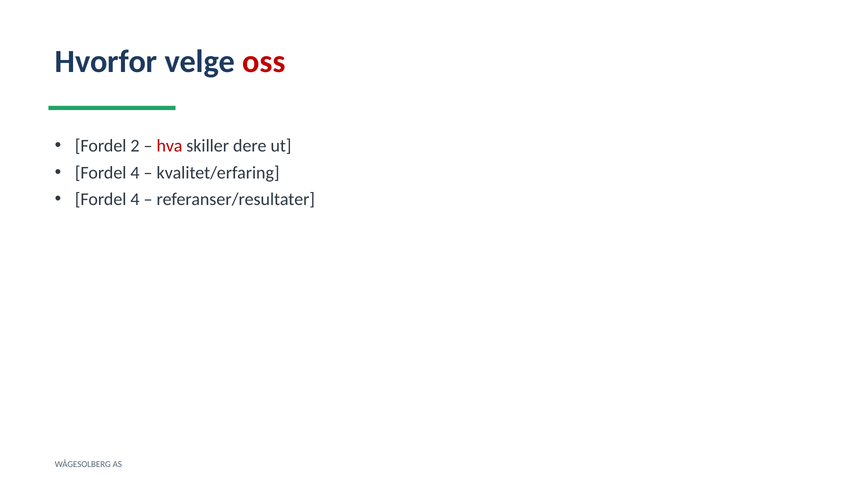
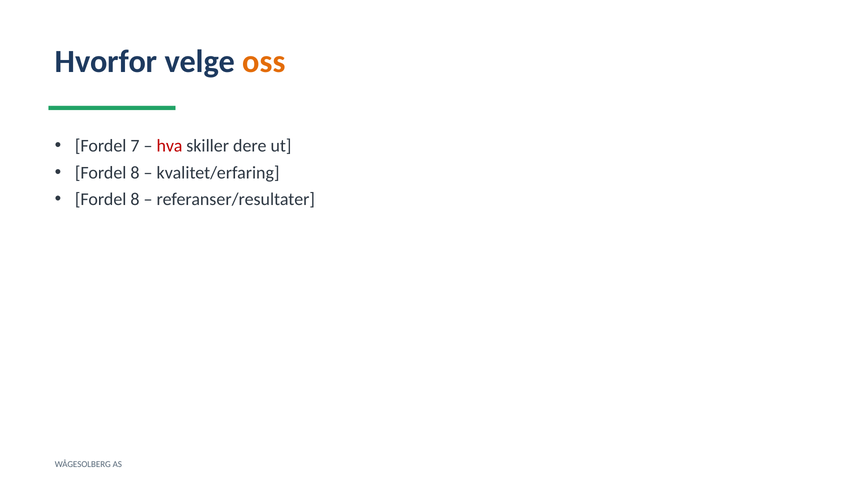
oss colour: red -> orange
2: 2 -> 7
4 at (135, 173): 4 -> 8
4 at (135, 200): 4 -> 8
